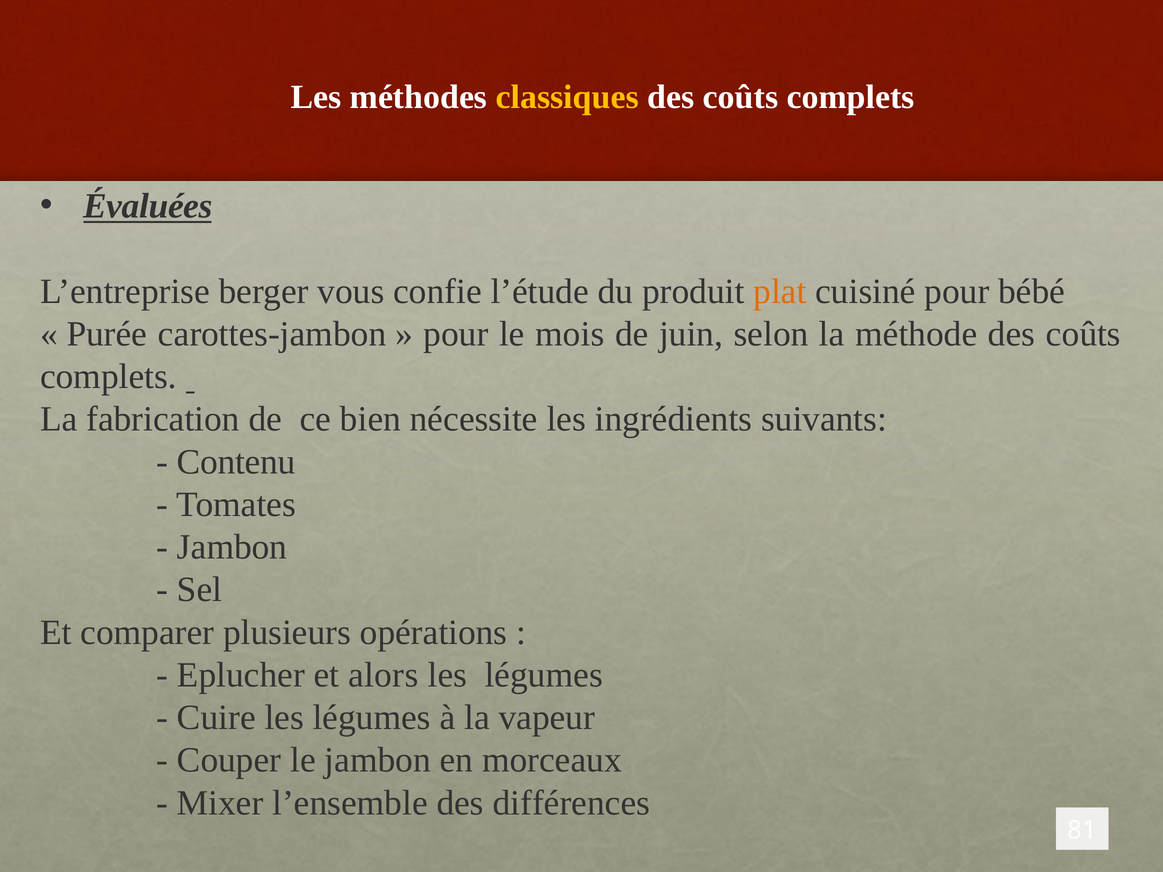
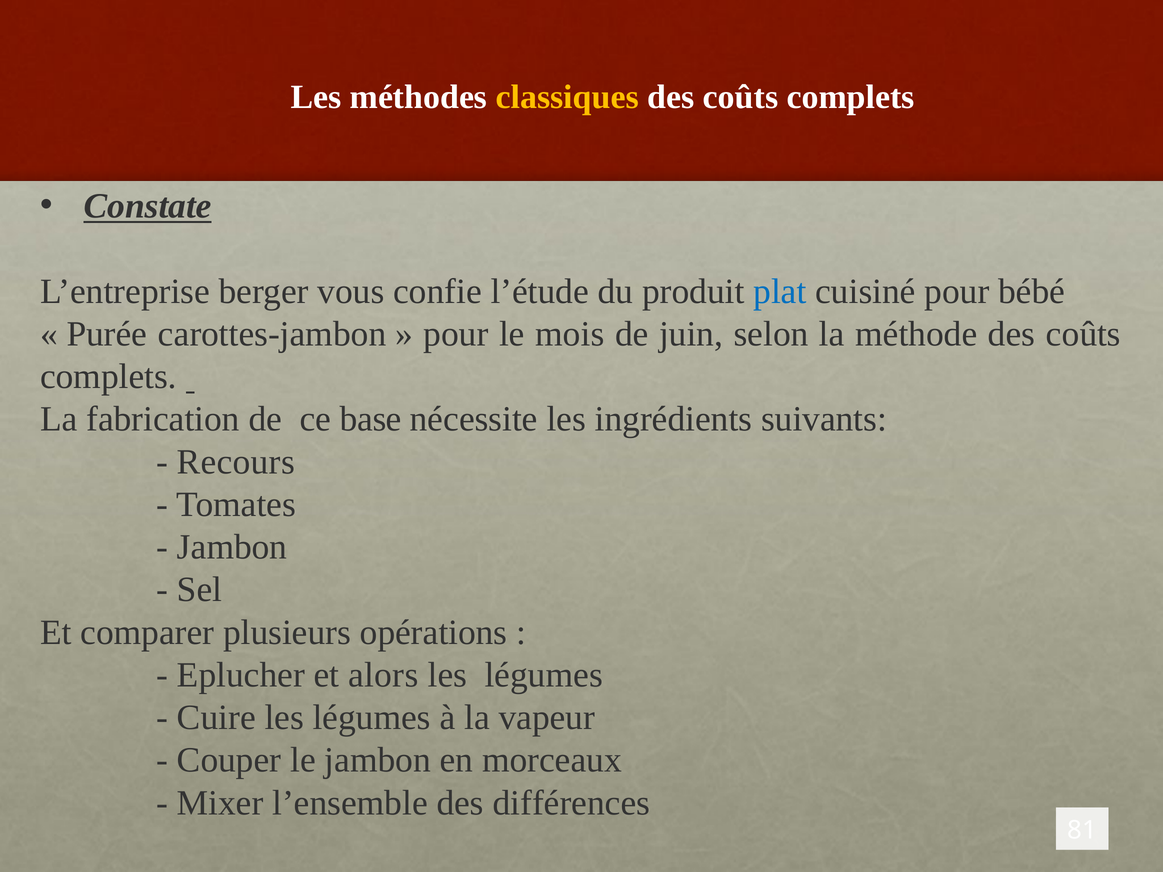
Évaluées: Évaluées -> Constate
plat colour: orange -> blue
bien: bien -> base
Contenu: Contenu -> Recours
